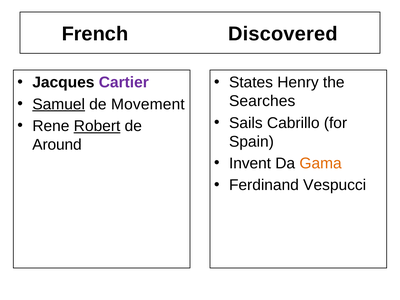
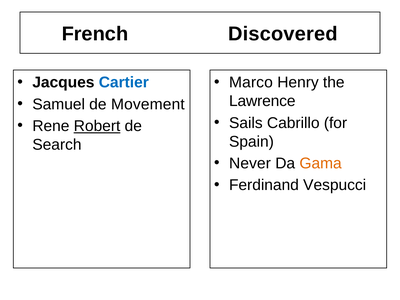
Cartier colour: purple -> blue
States: States -> Marco
Searches: Searches -> Lawrence
Samuel underline: present -> none
Around: Around -> Search
Invent: Invent -> Never
